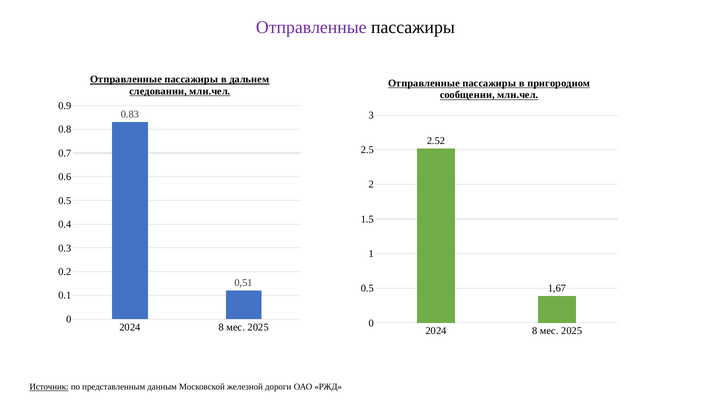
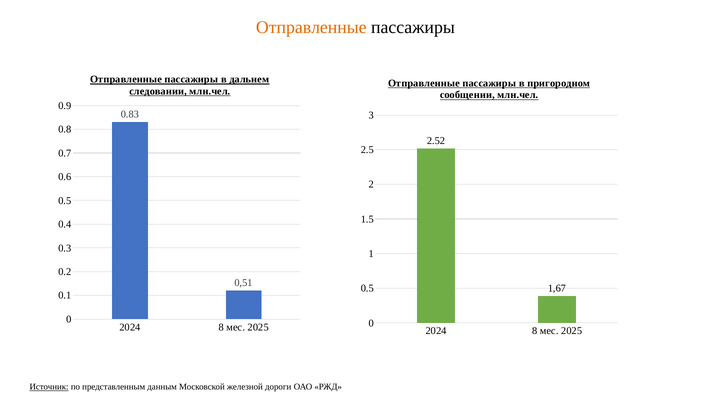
Отправленные at (311, 28) colour: purple -> orange
